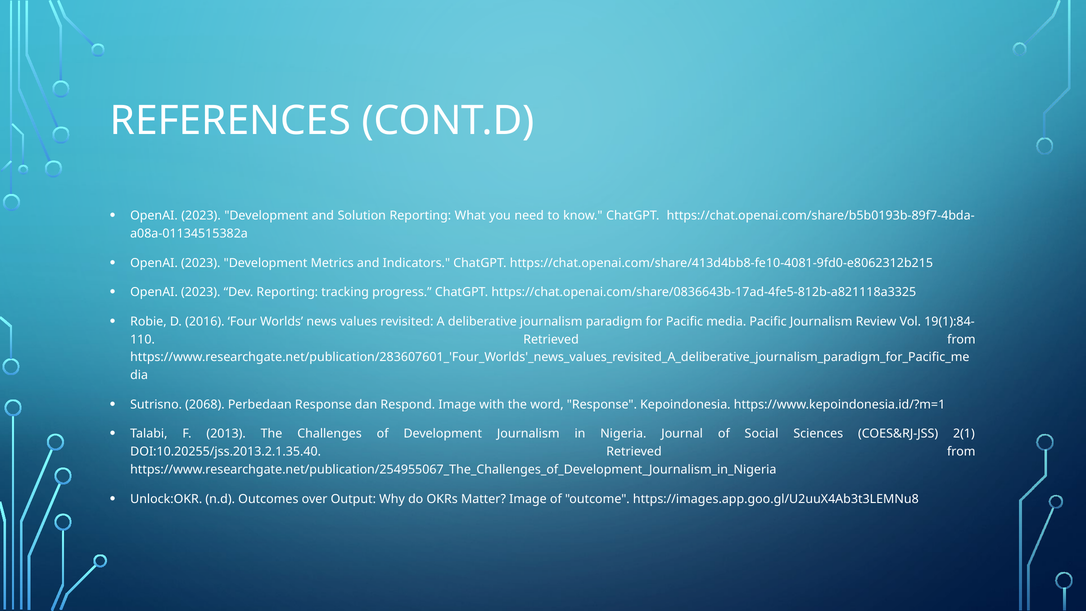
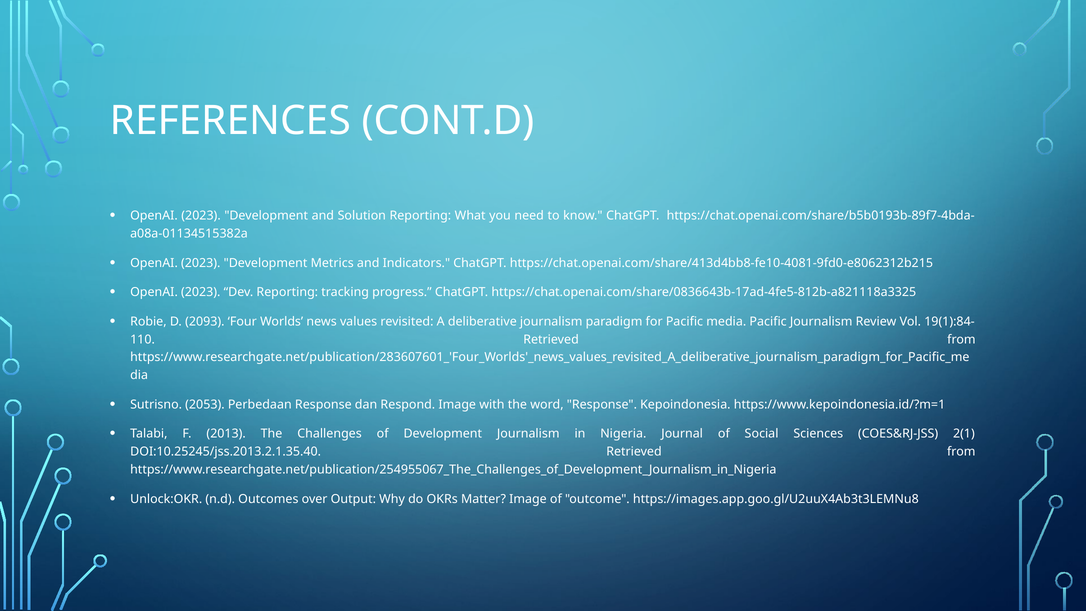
2016: 2016 -> 2093
2068: 2068 -> 2053
DOI:10.20255/jss.2013.2.1.35.40: DOI:10.20255/jss.2013.2.1.35.40 -> DOI:10.25245/jss.2013.2.1.35.40
